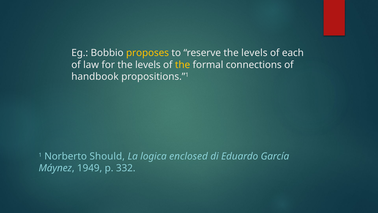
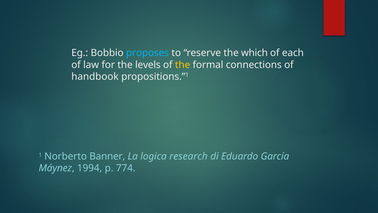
proposes colour: yellow -> light blue
reserve the levels: levels -> which
Should: Should -> Banner
enclosed: enclosed -> research
1949: 1949 -> 1994
332: 332 -> 774
